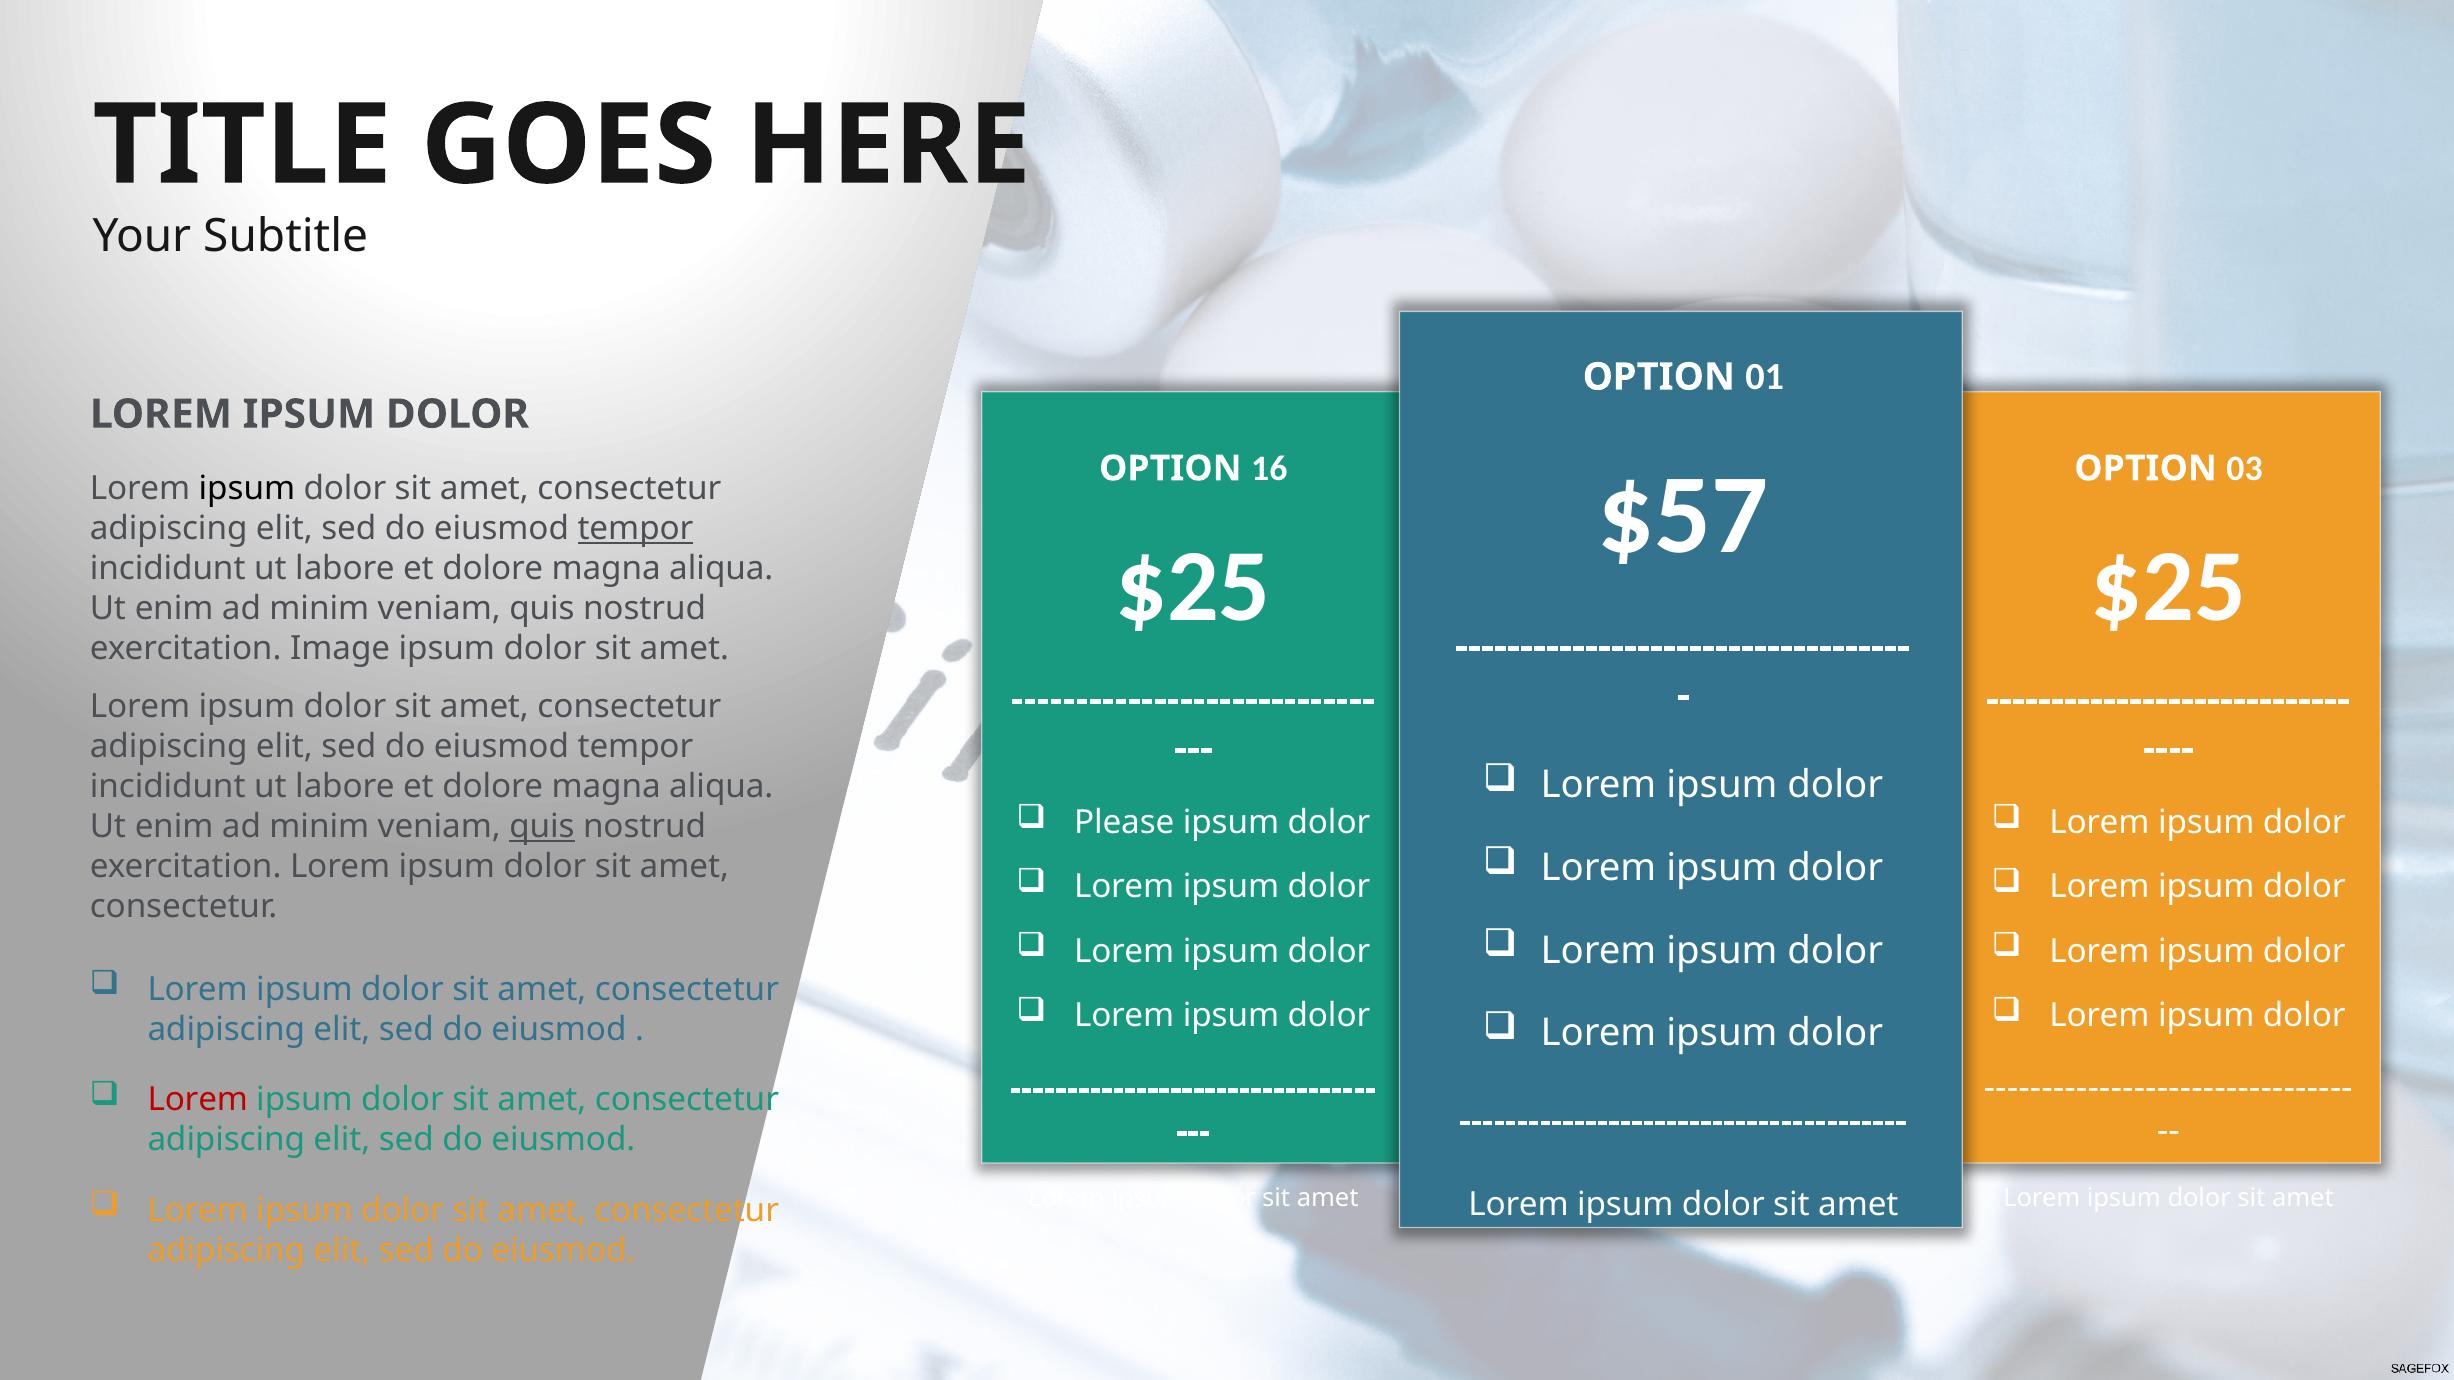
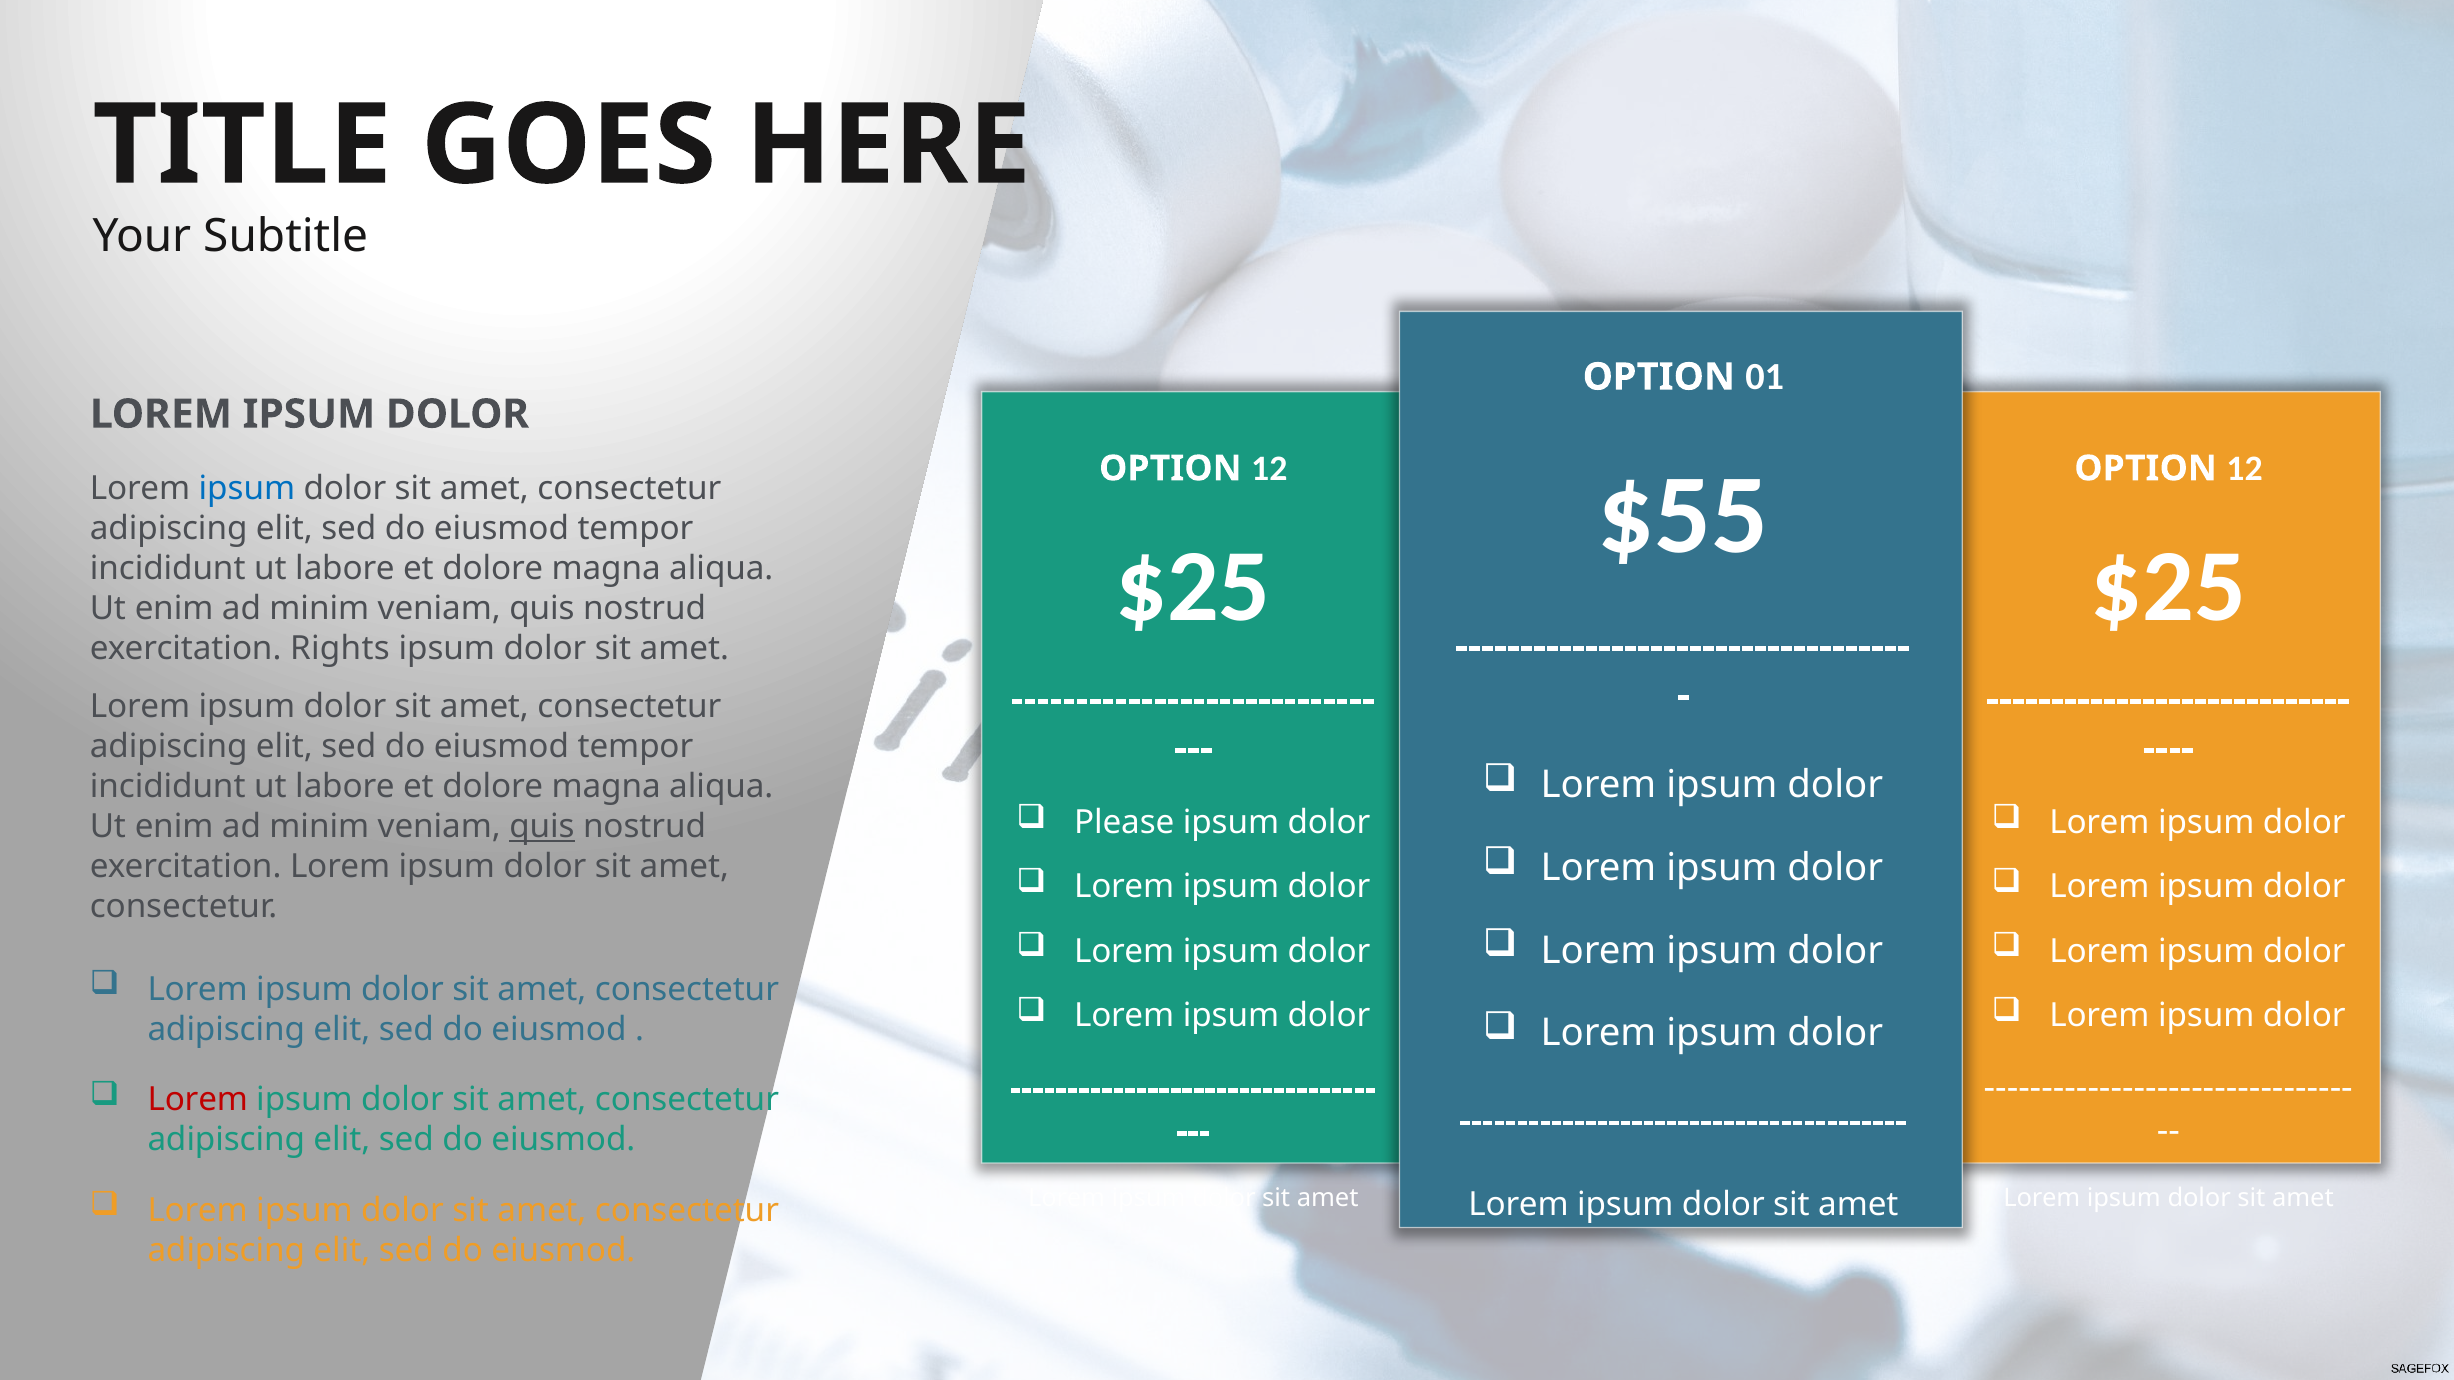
16 at (1269, 469): 16 -> 12
03 at (2245, 469): 03 -> 12
$57: $57 -> $55
ipsum at (247, 489) colour: black -> blue
tempor at (636, 529) underline: present -> none
Image: Image -> Rights
